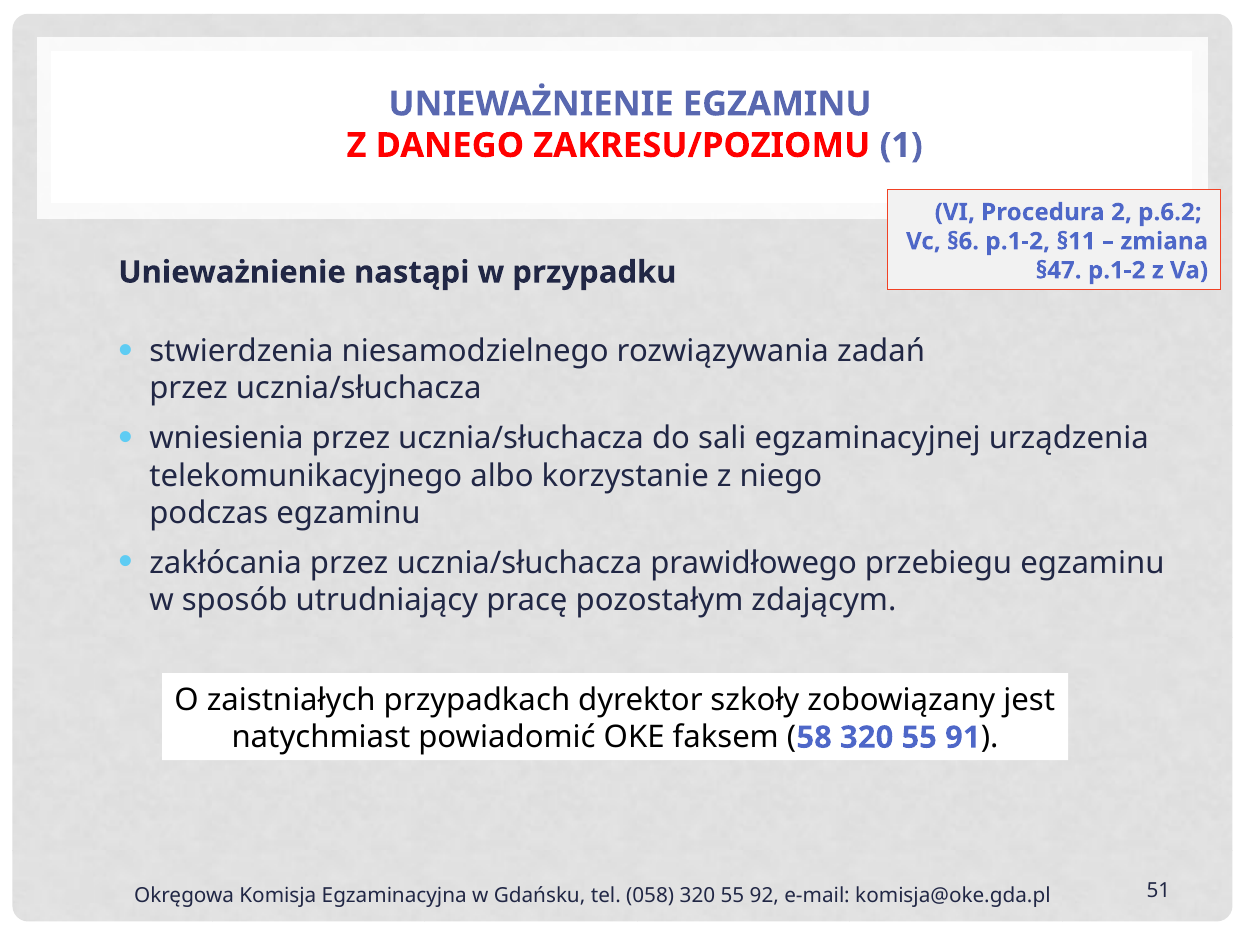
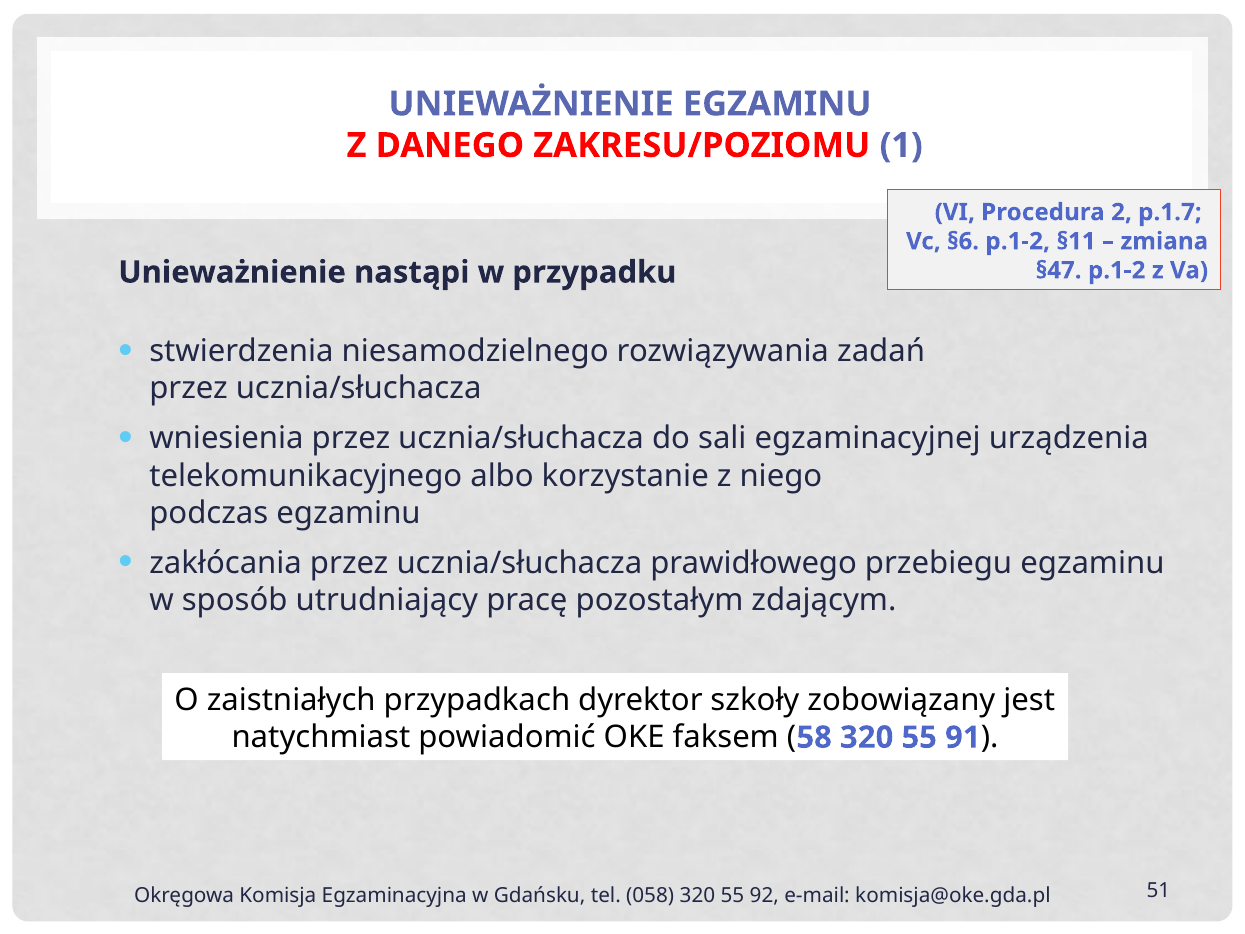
p.6.2: p.6.2 -> p.1.7
